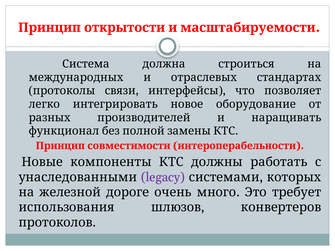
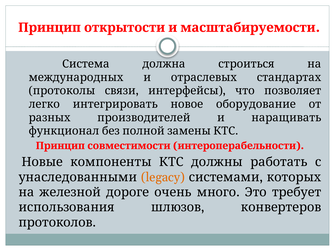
legacy colour: purple -> orange
